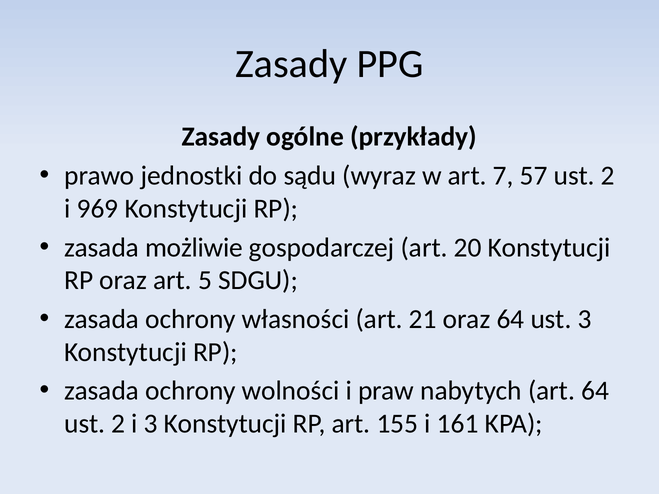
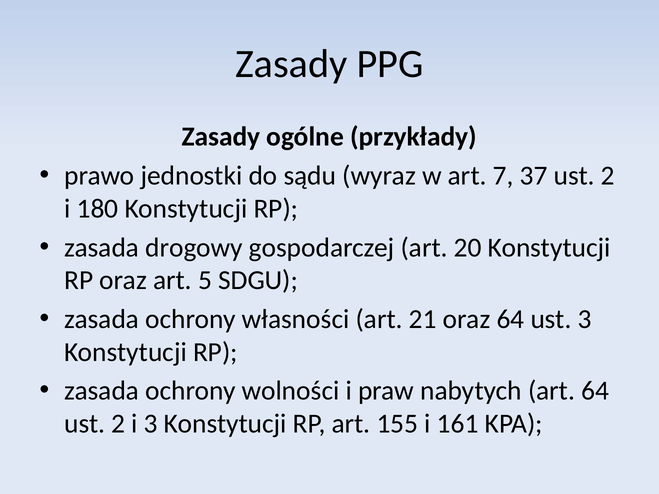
57: 57 -> 37
969: 969 -> 180
możliwie: możliwie -> drogowy
